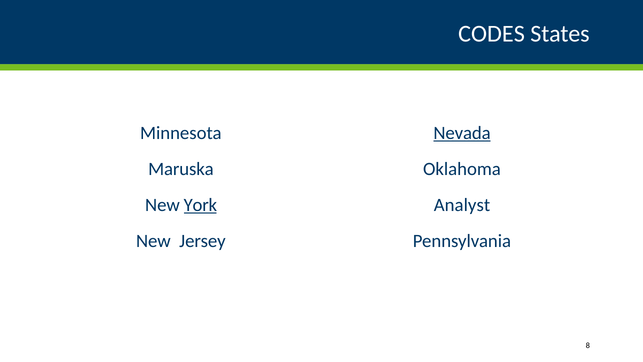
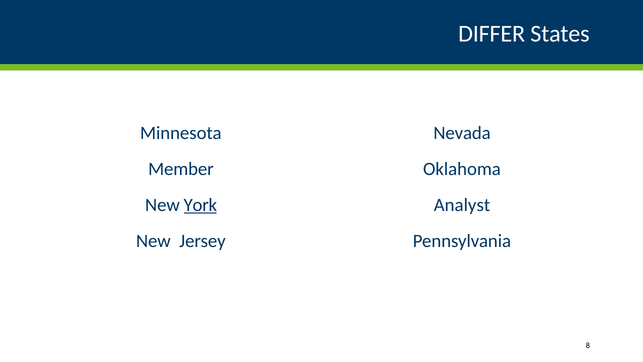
CODES: CODES -> DIFFER
Nevada underline: present -> none
Maruska: Maruska -> Member
